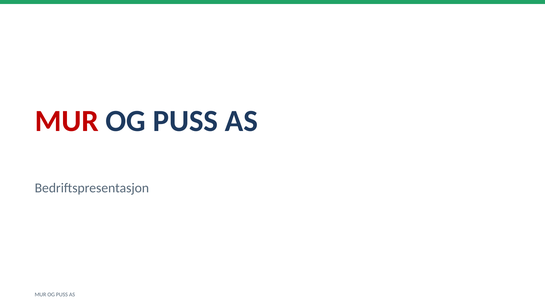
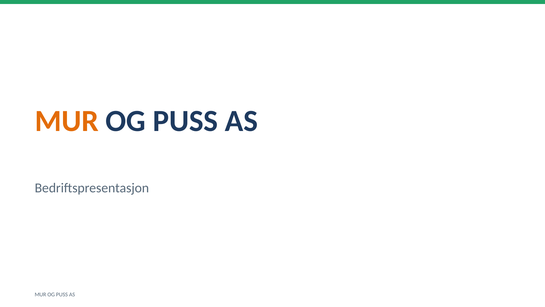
MUR at (67, 121) colour: red -> orange
